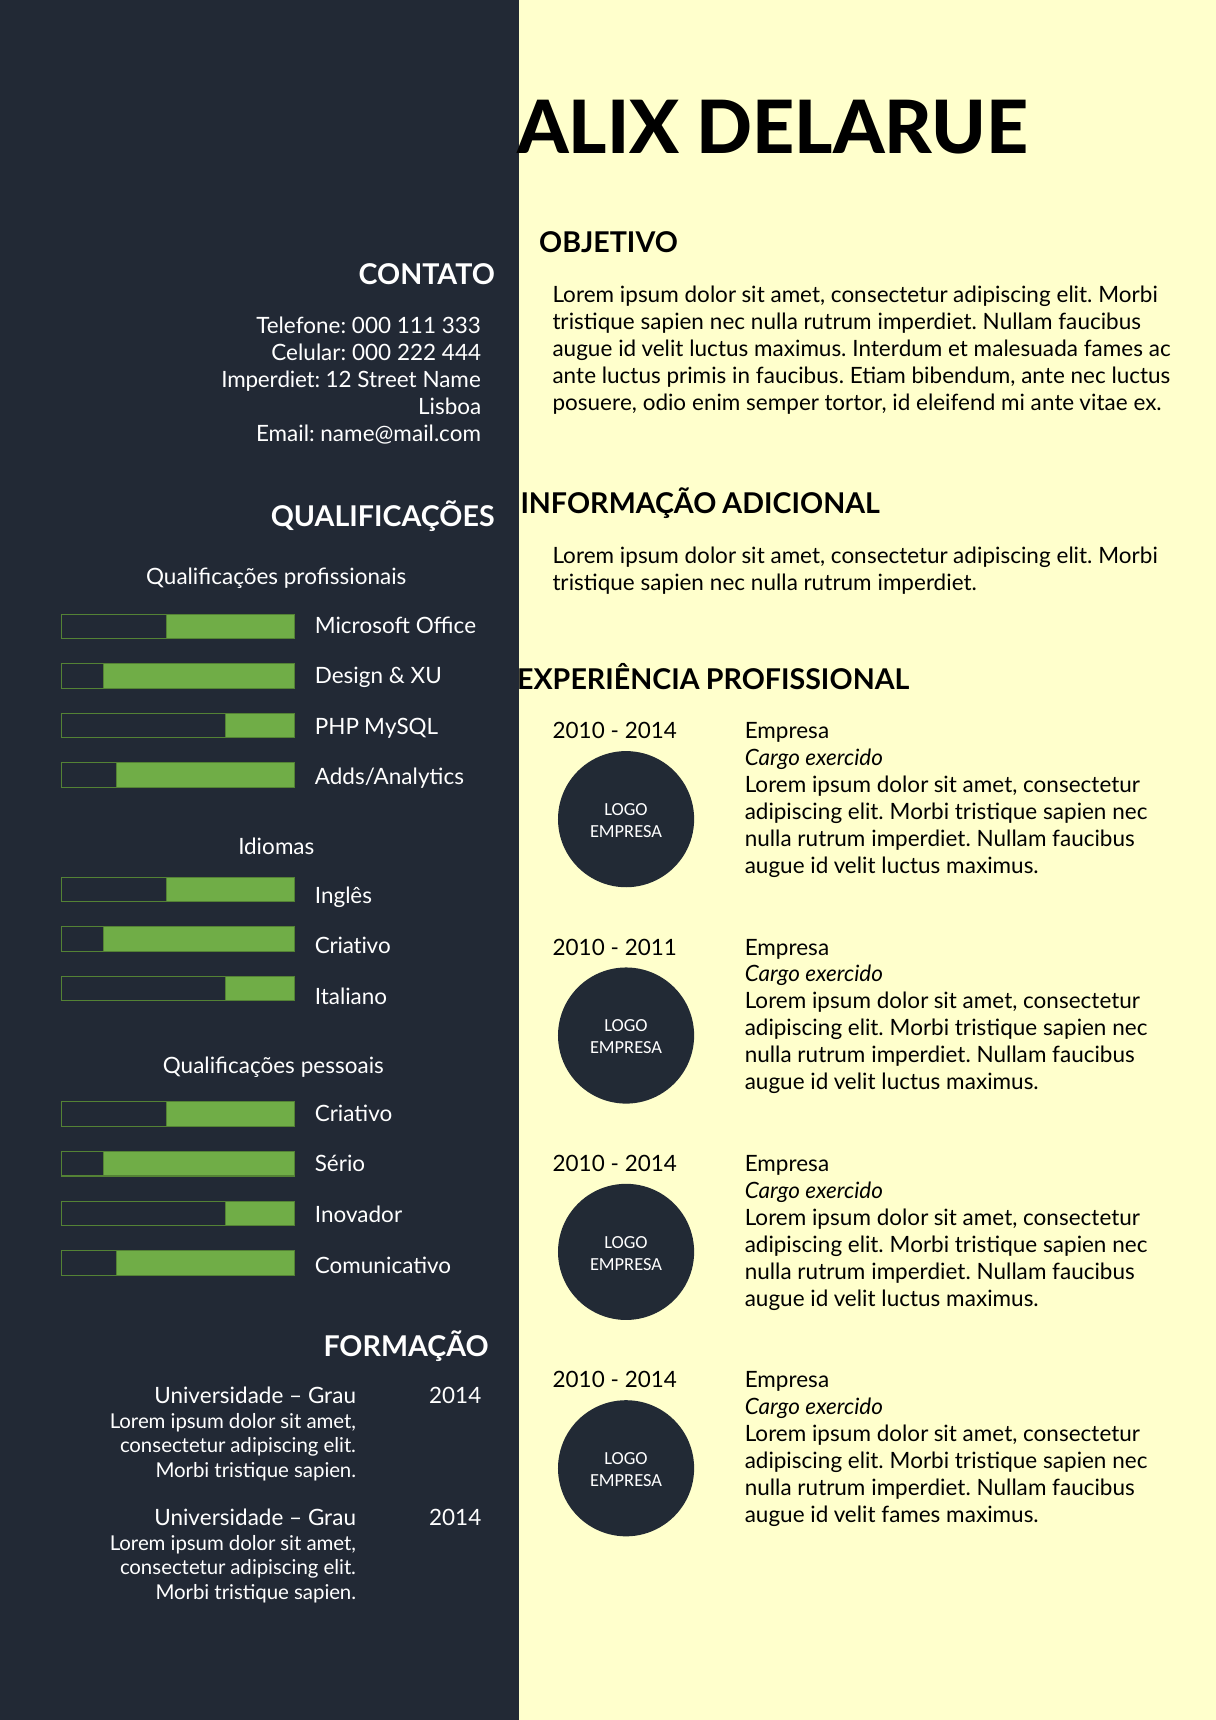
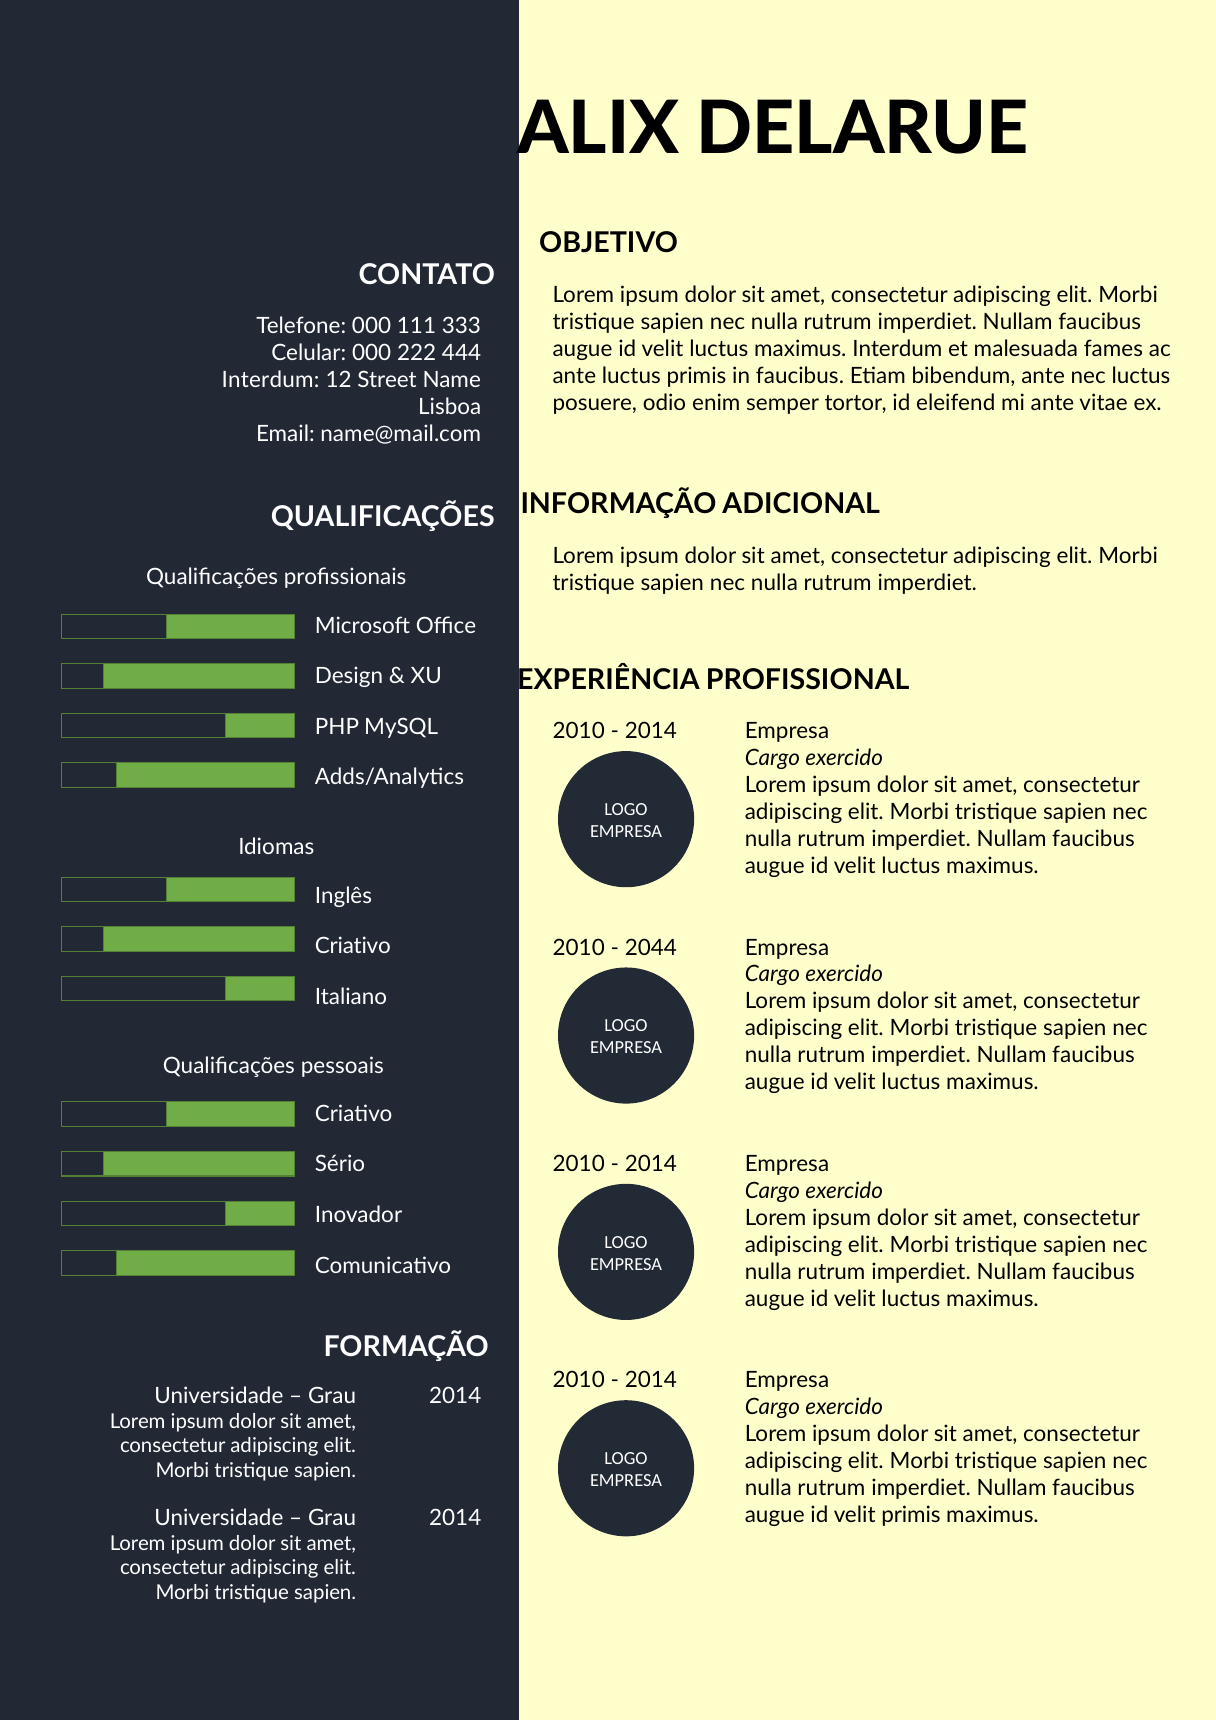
Imperdiet at (271, 380): Imperdiet -> Interdum
2011: 2011 -> 2044
velit fames: fames -> primis
